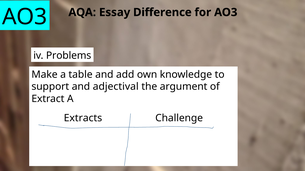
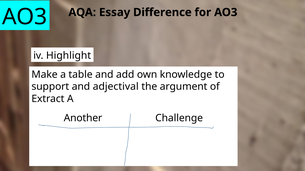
Problems: Problems -> Highlight
Extracts: Extracts -> Another
